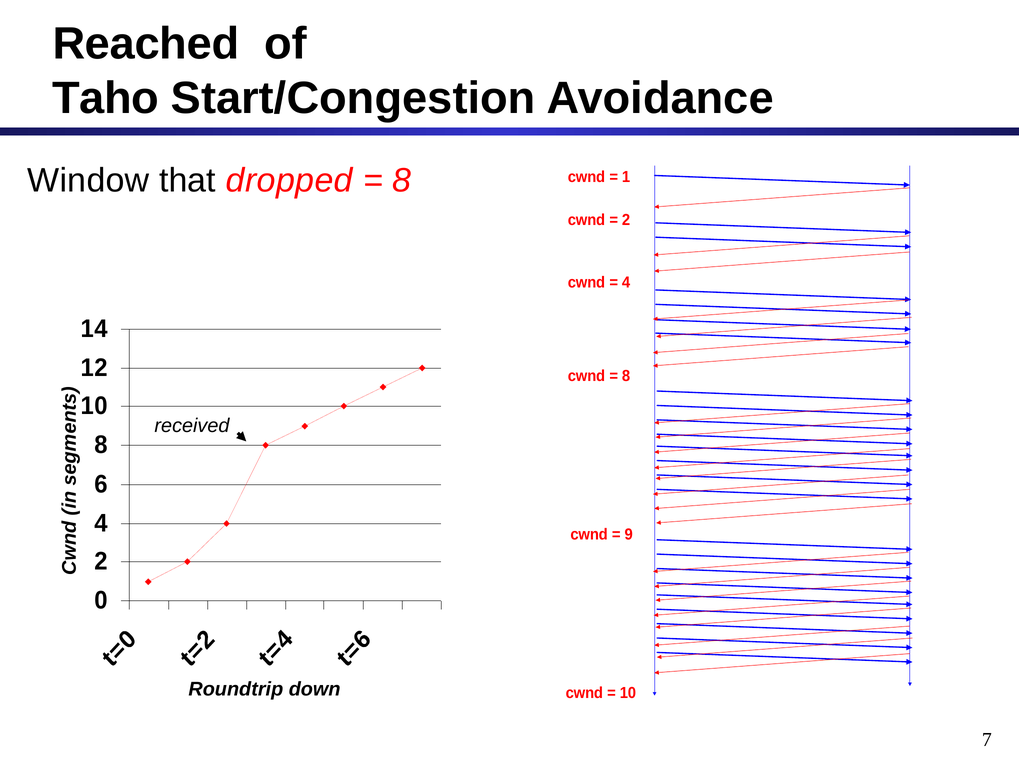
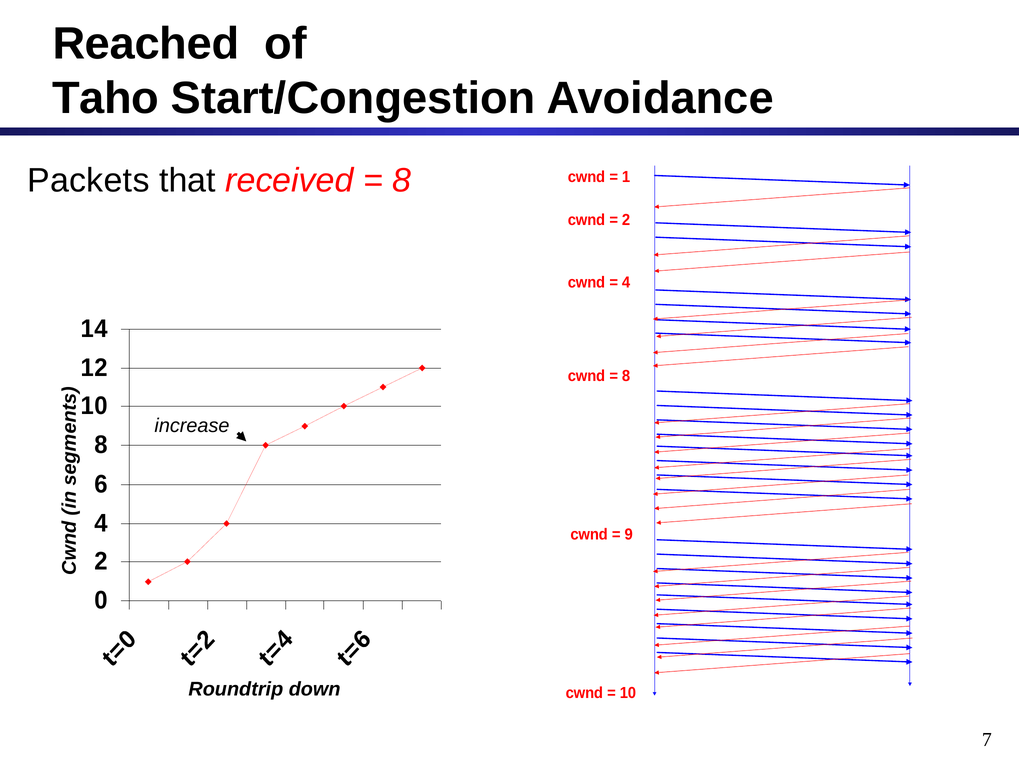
Window: Window -> Packets
dropped: dropped -> received
received: received -> increase
